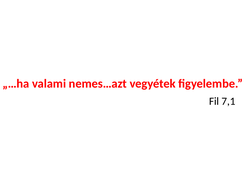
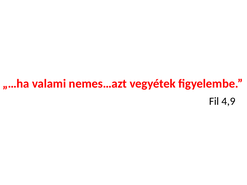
7,1: 7,1 -> 4,9
